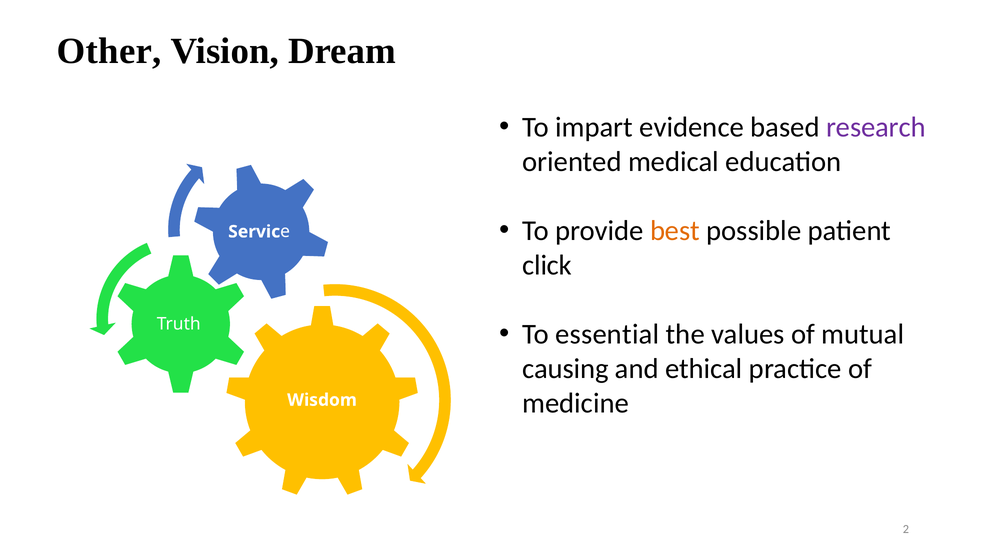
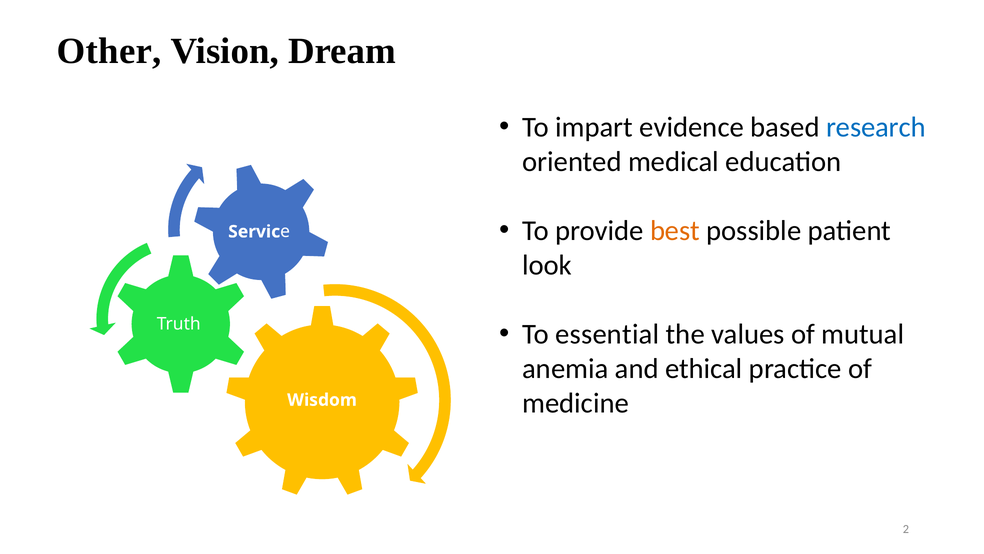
research colour: purple -> blue
click: click -> look
causing: causing -> anemia
